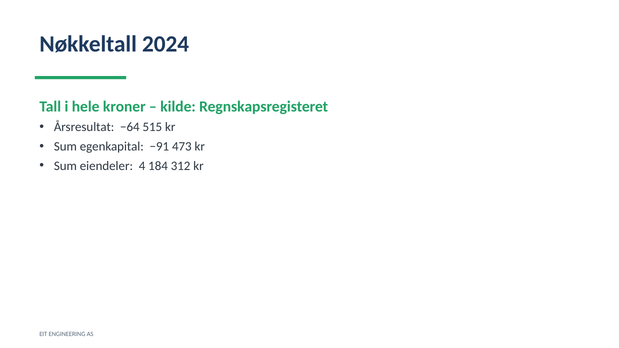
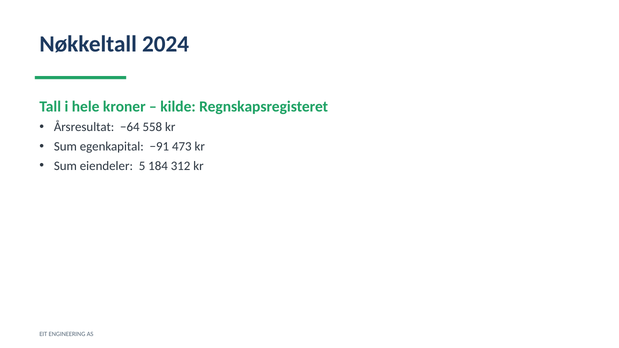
515: 515 -> 558
4: 4 -> 5
